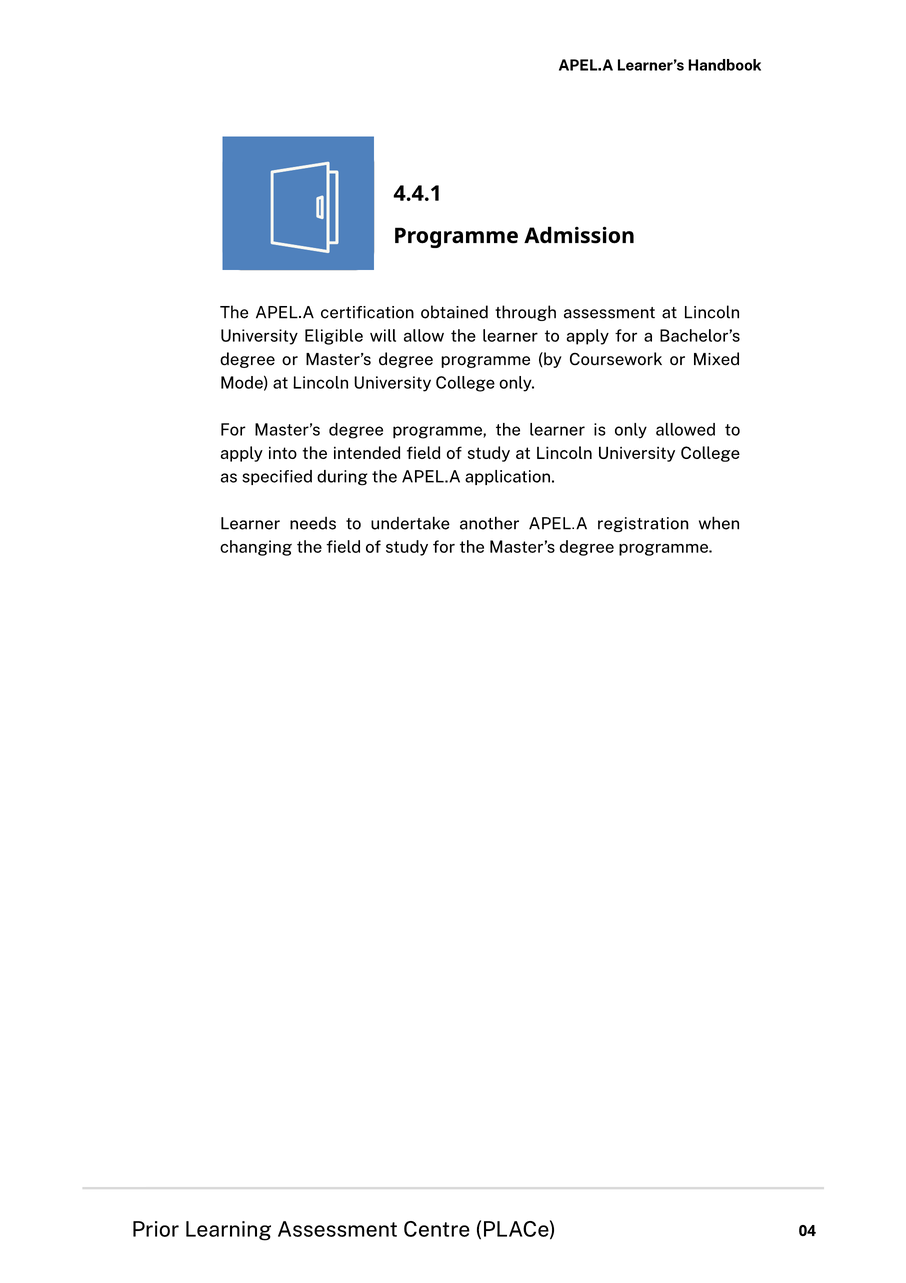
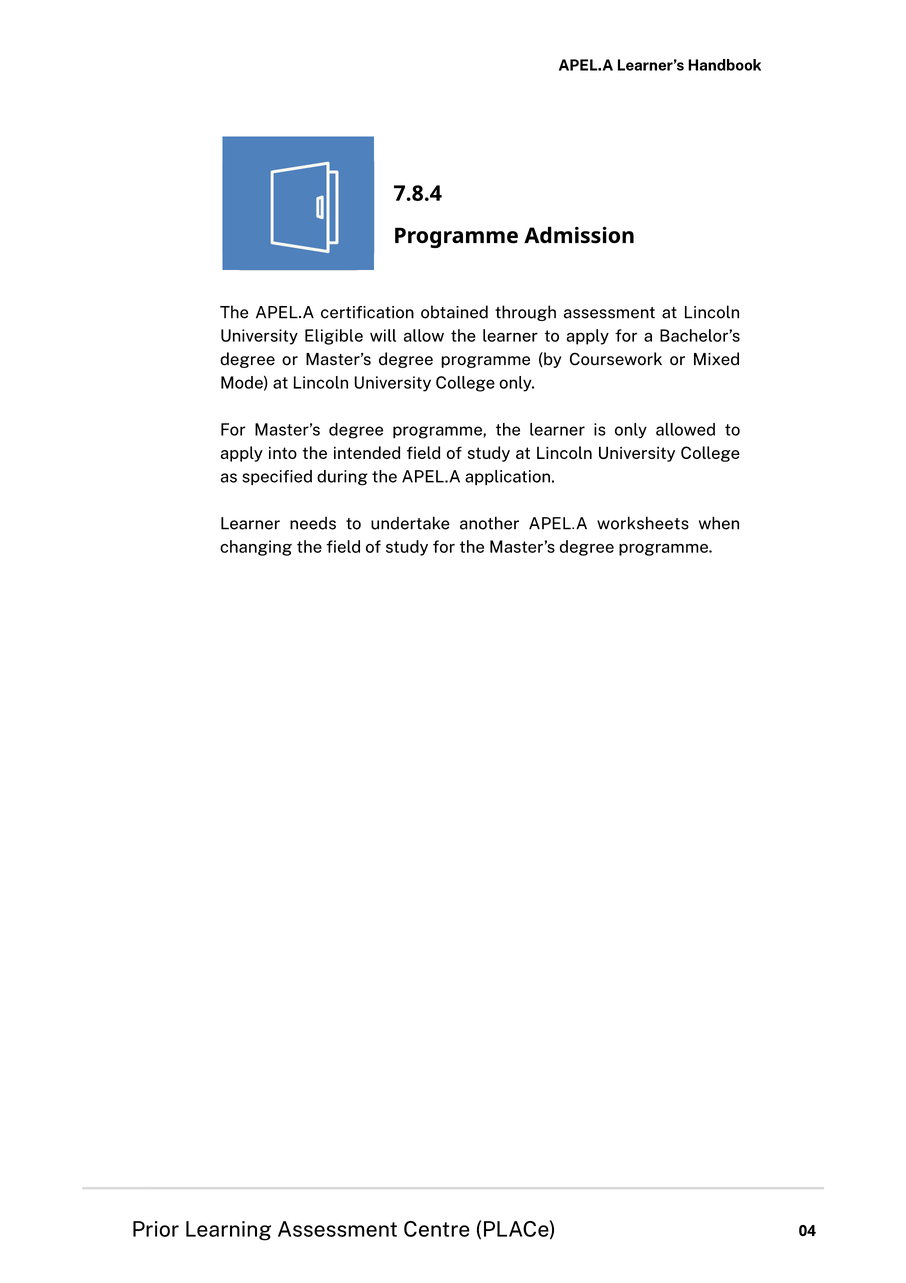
4.4.1: 4.4.1 -> 7.8.4
registration: registration -> worksheets
